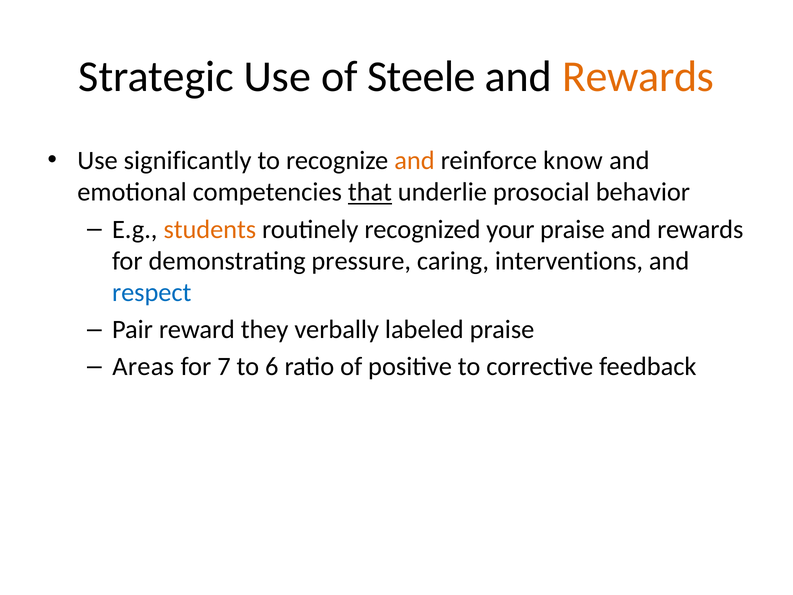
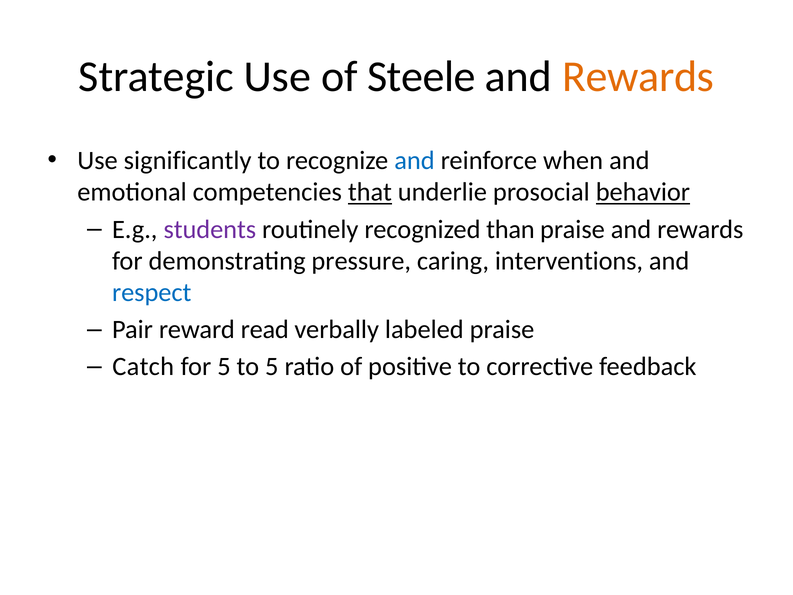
and at (414, 160) colour: orange -> blue
know: know -> when
behavior underline: none -> present
students colour: orange -> purple
your: your -> than
they: they -> read
Areas: Areas -> Catch
for 7: 7 -> 5
to 6: 6 -> 5
